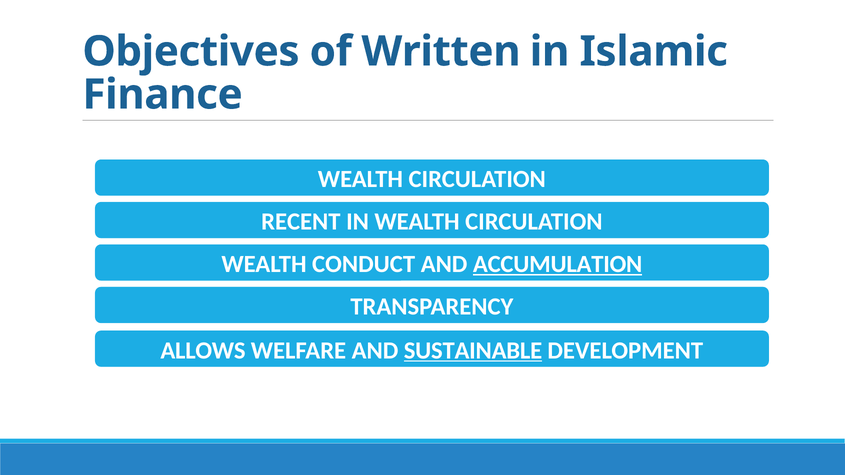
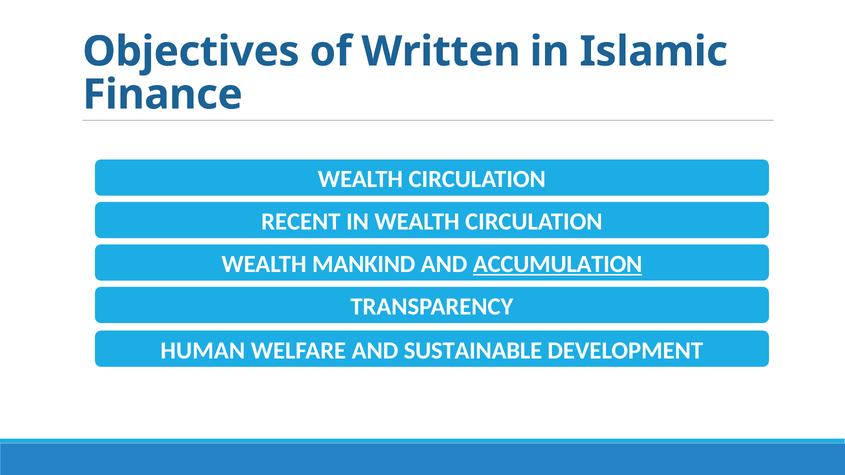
CONDUCT: CONDUCT -> MANKIND
ALLOWS: ALLOWS -> HUMAN
SUSTAINABLE underline: present -> none
